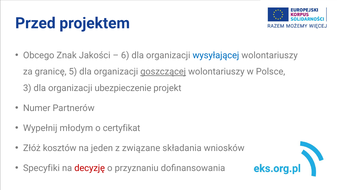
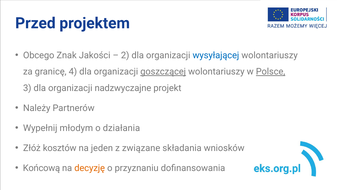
6: 6 -> 2
5: 5 -> 4
Polsce underline: none -> present
ubezpieczenie: ubezpieczenie -> nadzwyczajne
Numer: Numer -> Należy
certyfikat: certyfikat -> działania
Specyfiki: Specyfiki -> Końcową
decyzję colour: red -> orange
